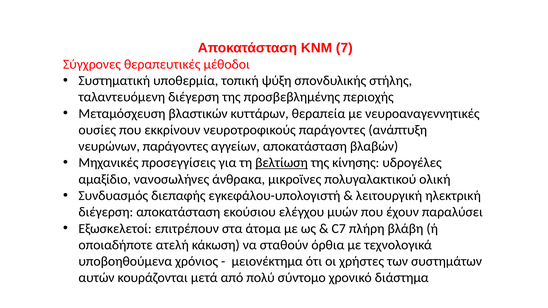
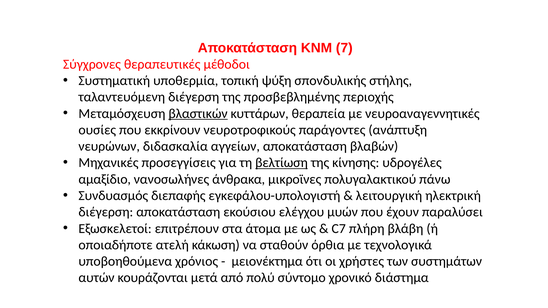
βλαστικών underline: none -> present
νευρώνων παράγοντες: παράγοντες -> διδασκαλία
ολική: ολική -> πάνω
